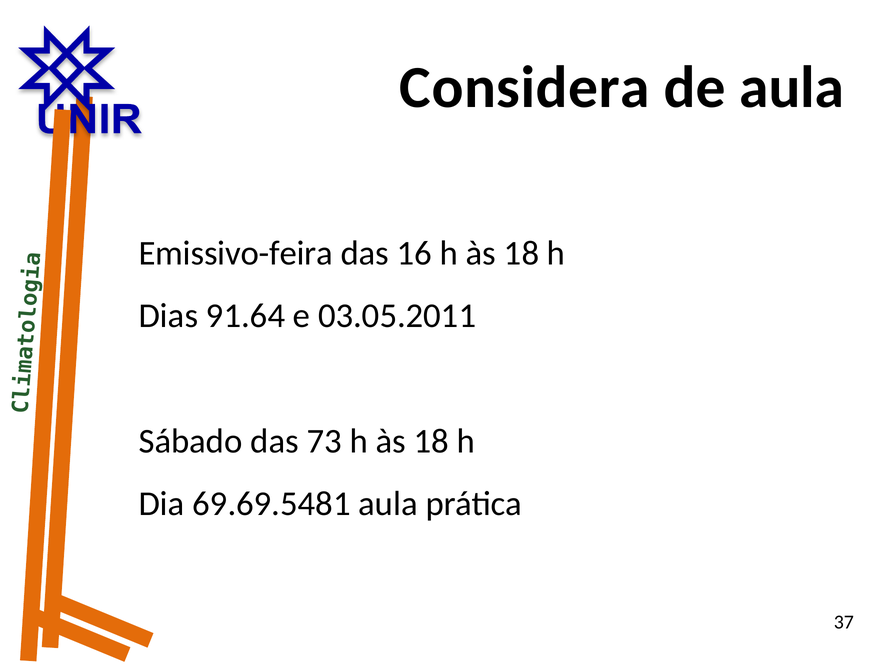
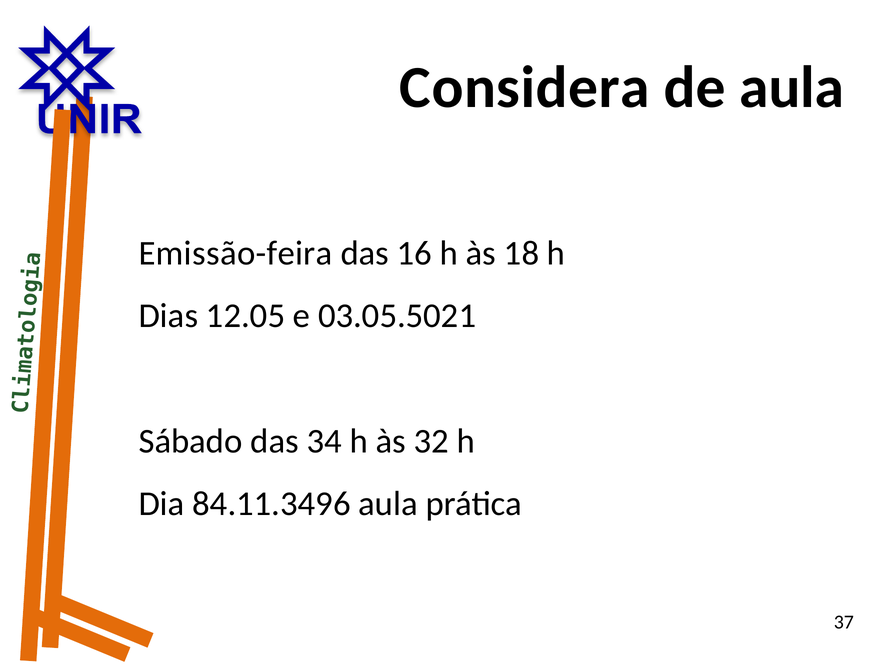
Emissivo-feira: Emissivo-feira -> Emissão-feira
91.64: 91.64 -> 12.05
03.05.2011: 03.05.2011 -> 03.05.5021
73: 73 -> 34
18 at (431, 441): 18 -> 32
69.69.5481: 69.69.5481 -> 84.11.3496
